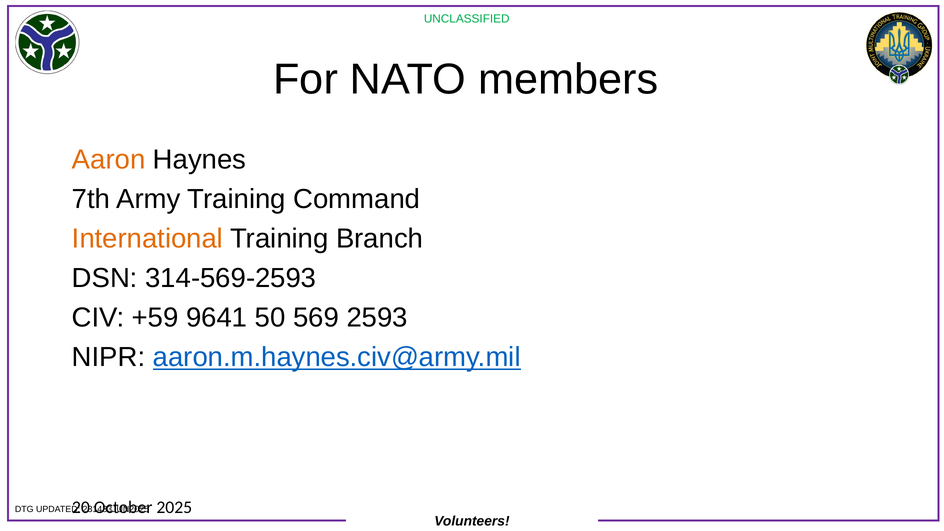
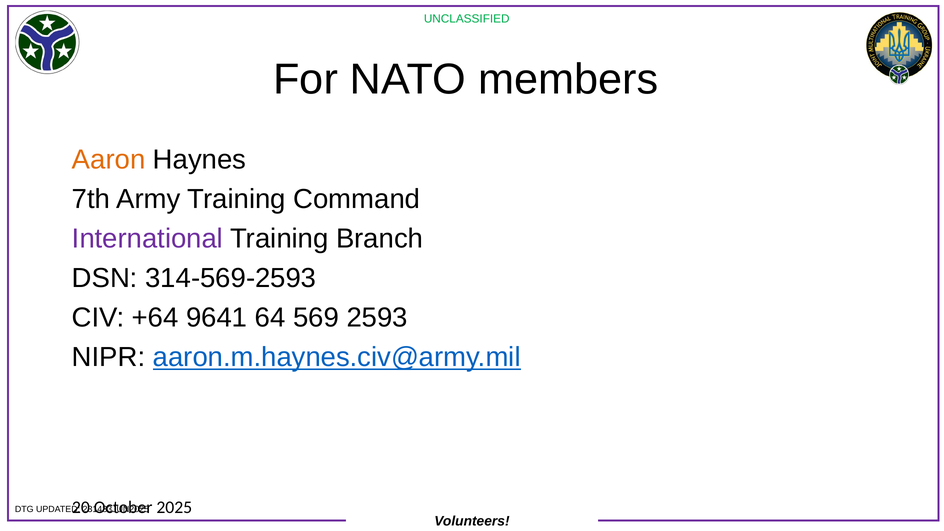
International colour: orange -> purple
+59: +59 -> +64
50: 50 -> 64
